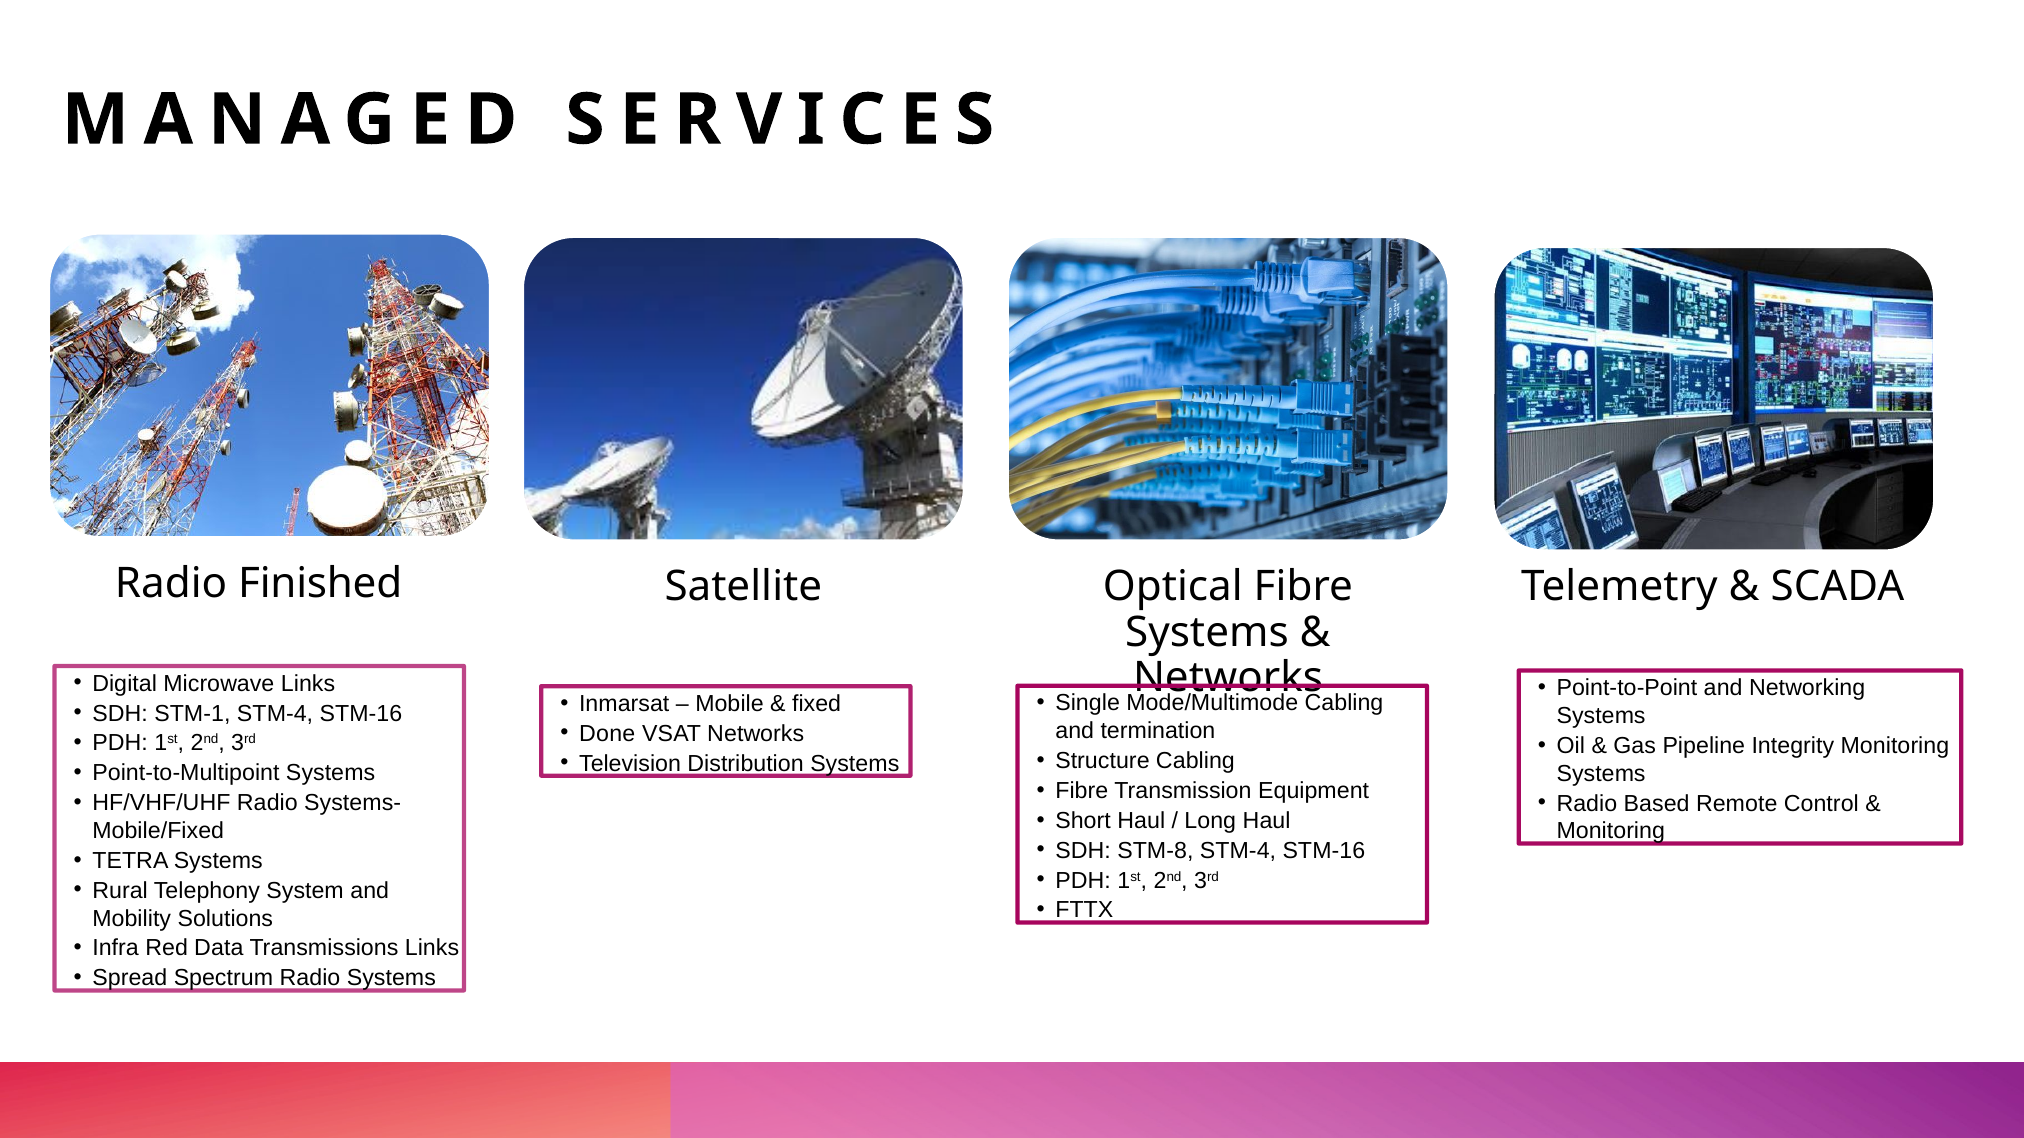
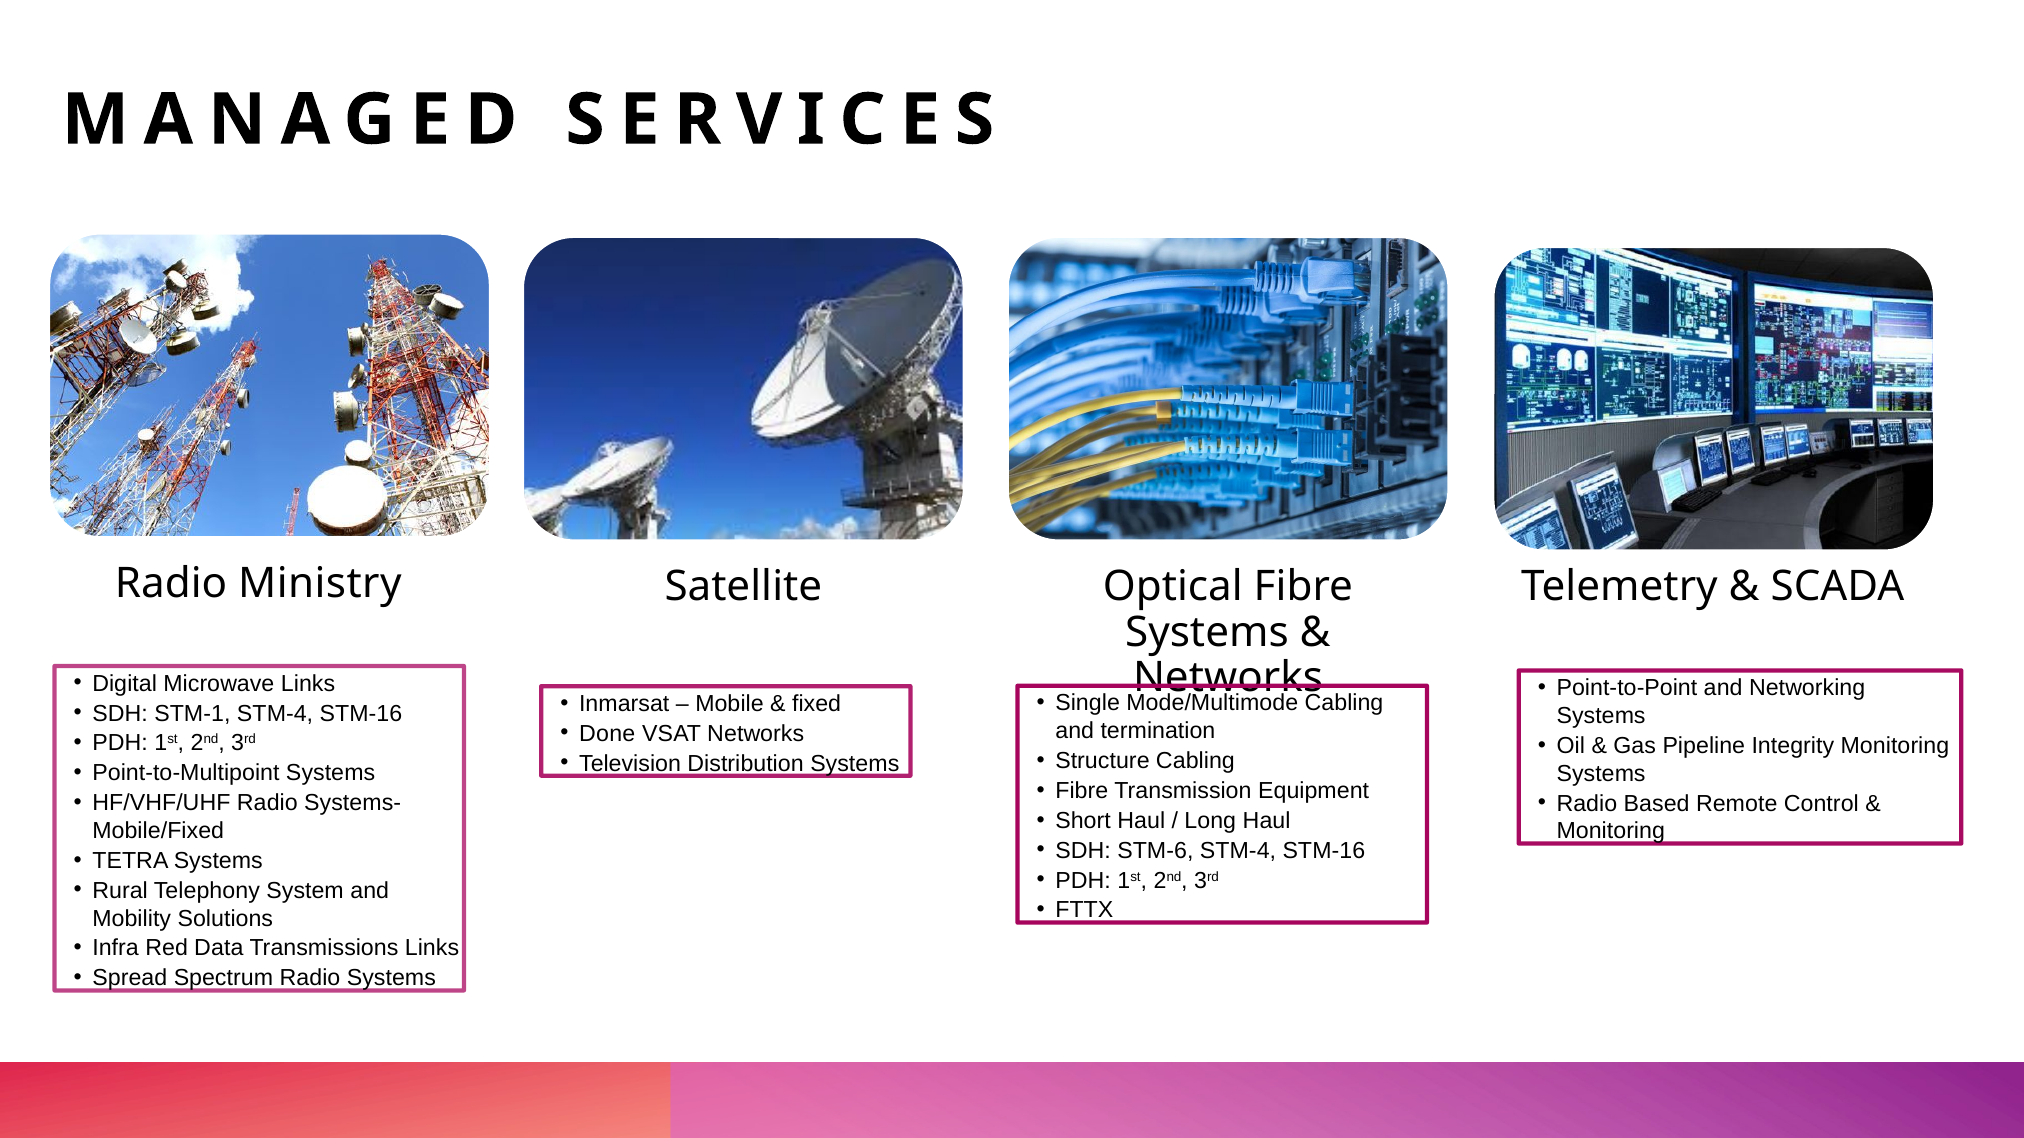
Finished: Finished -> Ministry
STM-8: STM-8 -> STM-6
